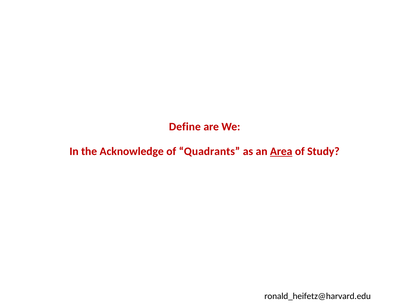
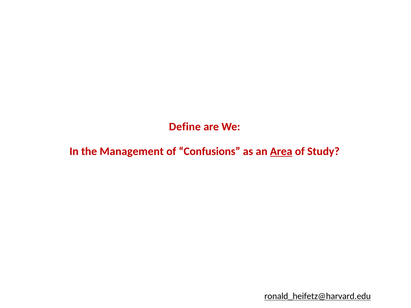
Acknowledge: Acknowledge -> Management
Quadrants: Quadrants -> Confusions
ronald_heifetz@harvard.edu underline: none -> present
